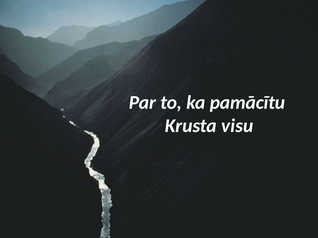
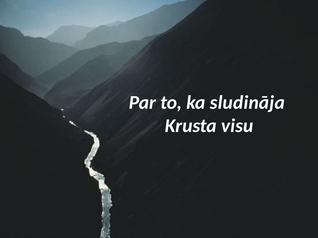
pamācītu: pamācītu -> sludināja
